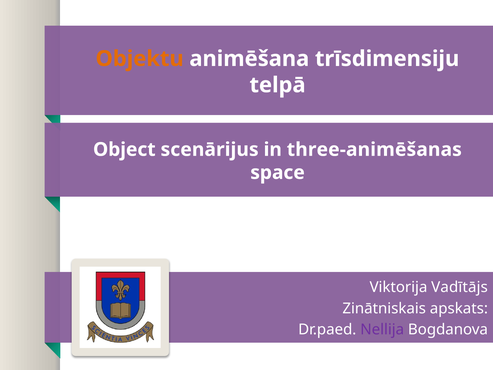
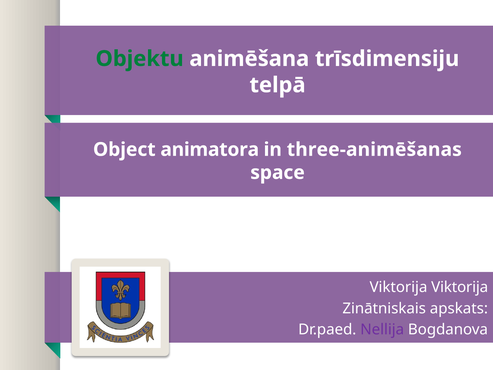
Objektu colour: orange -> green
scenārijus: scenārijus -> animatora
Viktorija Vadītājs: Vadītājs -> Viktorija
